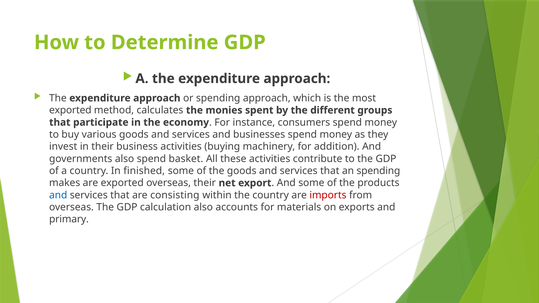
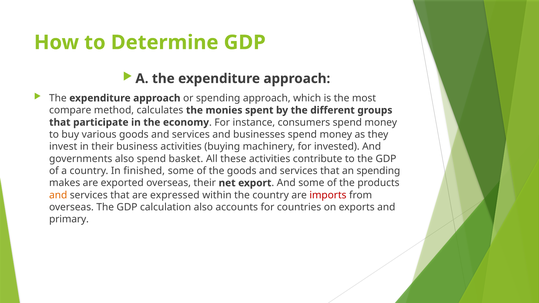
exported at (70, 110): exported -> compare
addition: addition -> invested
and at (58, 195) colour: blue -> orange
consisting: consisting -> expressed
materials: materials -> countries
